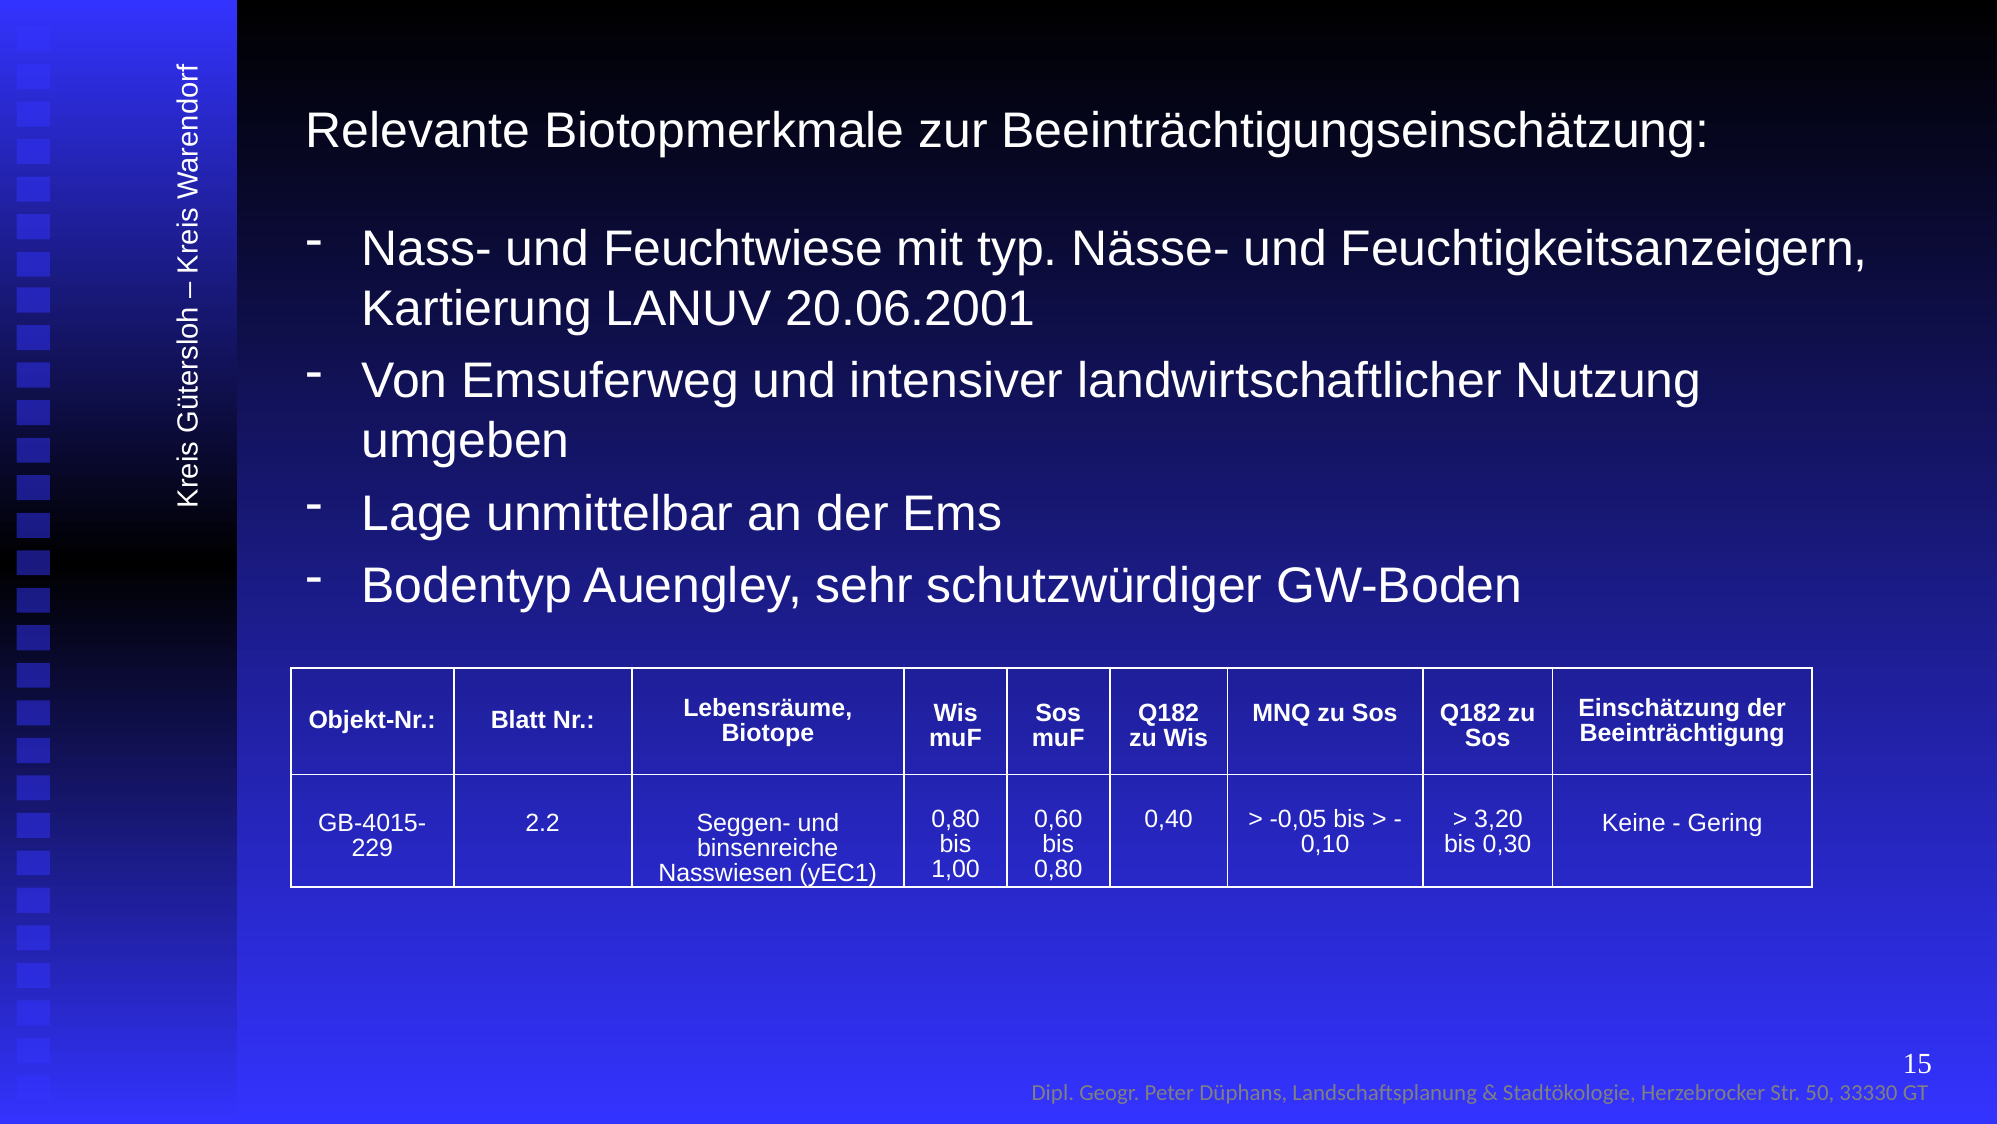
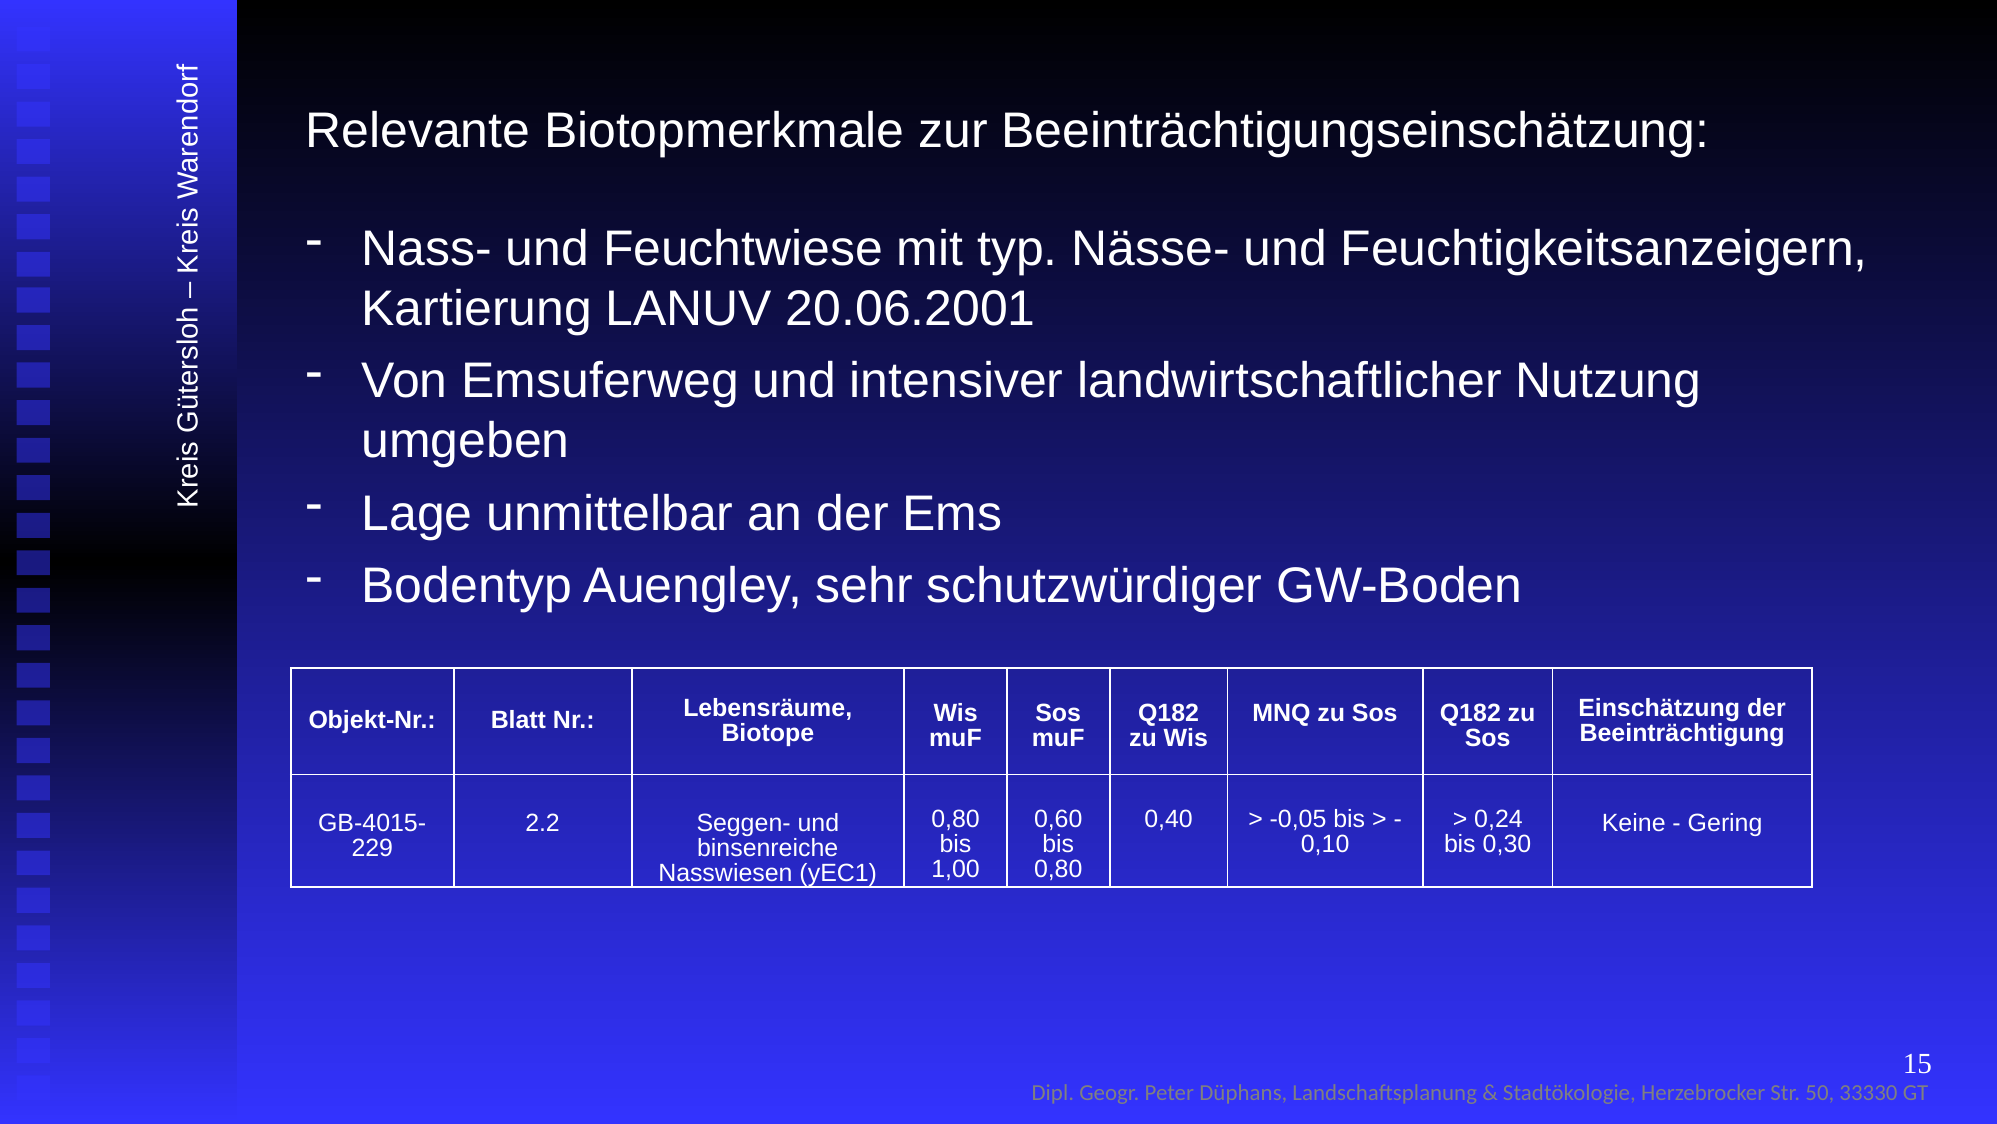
3,20: 3,20 -> 0,24
